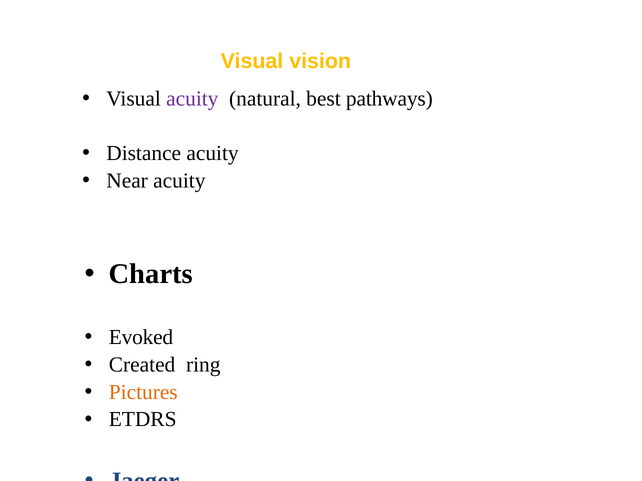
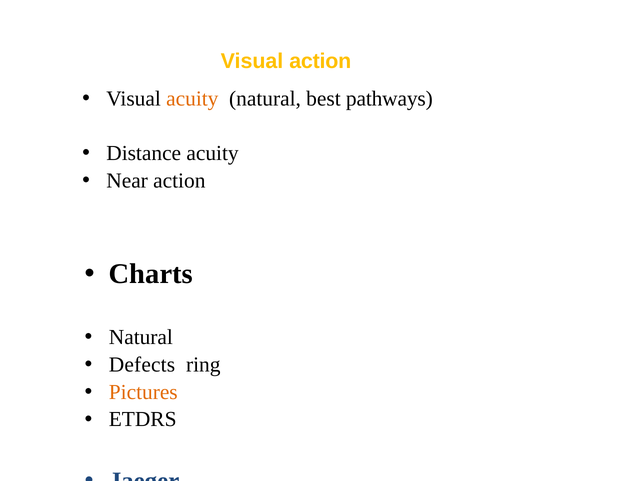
Visual vision: vision -> action
acuity at (192, 99) colour: purple -> orange
Near acuity: acuity -> action
Evoked at (141, 338): Evoked -> Natural
Created: Created -> Defects
